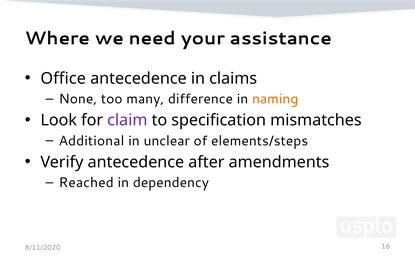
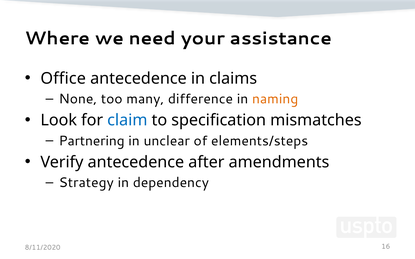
claim colour: purple -> blue
Additional: Additional -> Partnering
Reached: Reached -> Strategy
